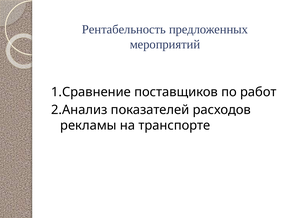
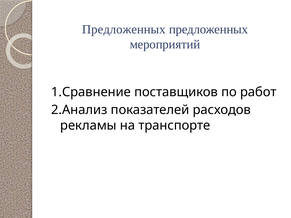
Рентабельность at (124, 29): Рентабельность -> Предложенных
